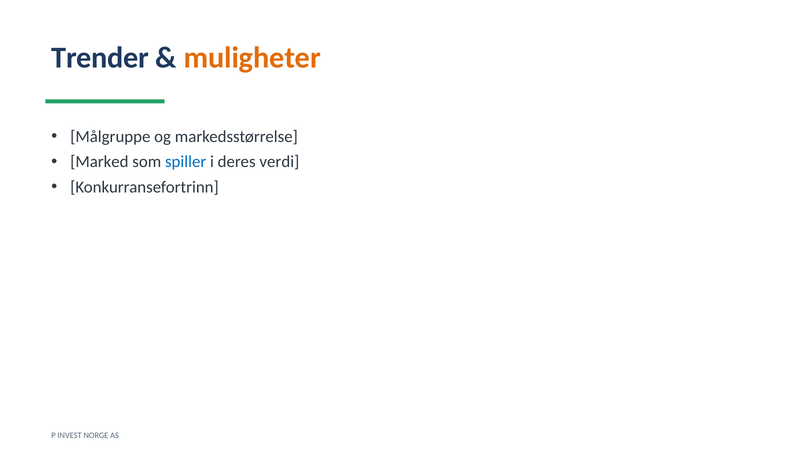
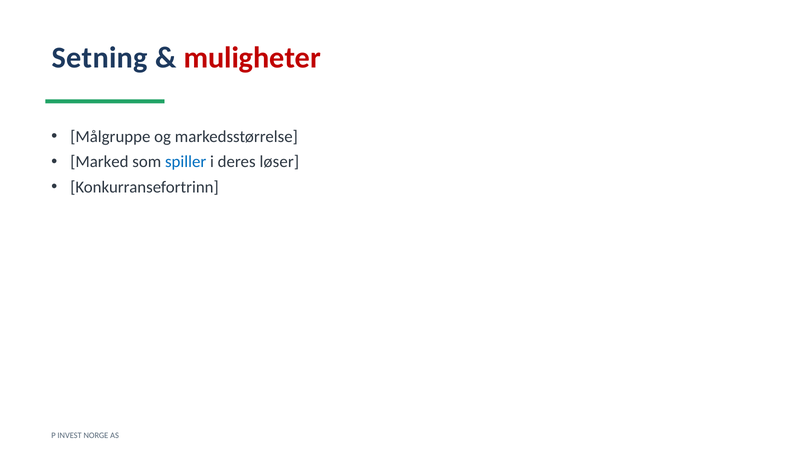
Trender: Trender -> Setning
muligheter colour: orange -> red
verdi: verdi -> løser
